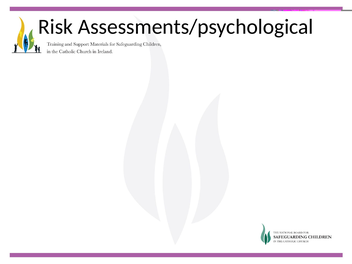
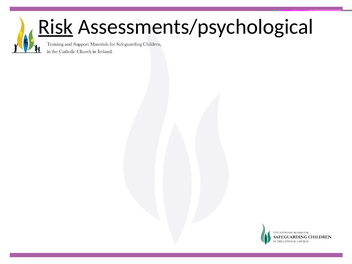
Risk at (56, 27) underline: none -> present
